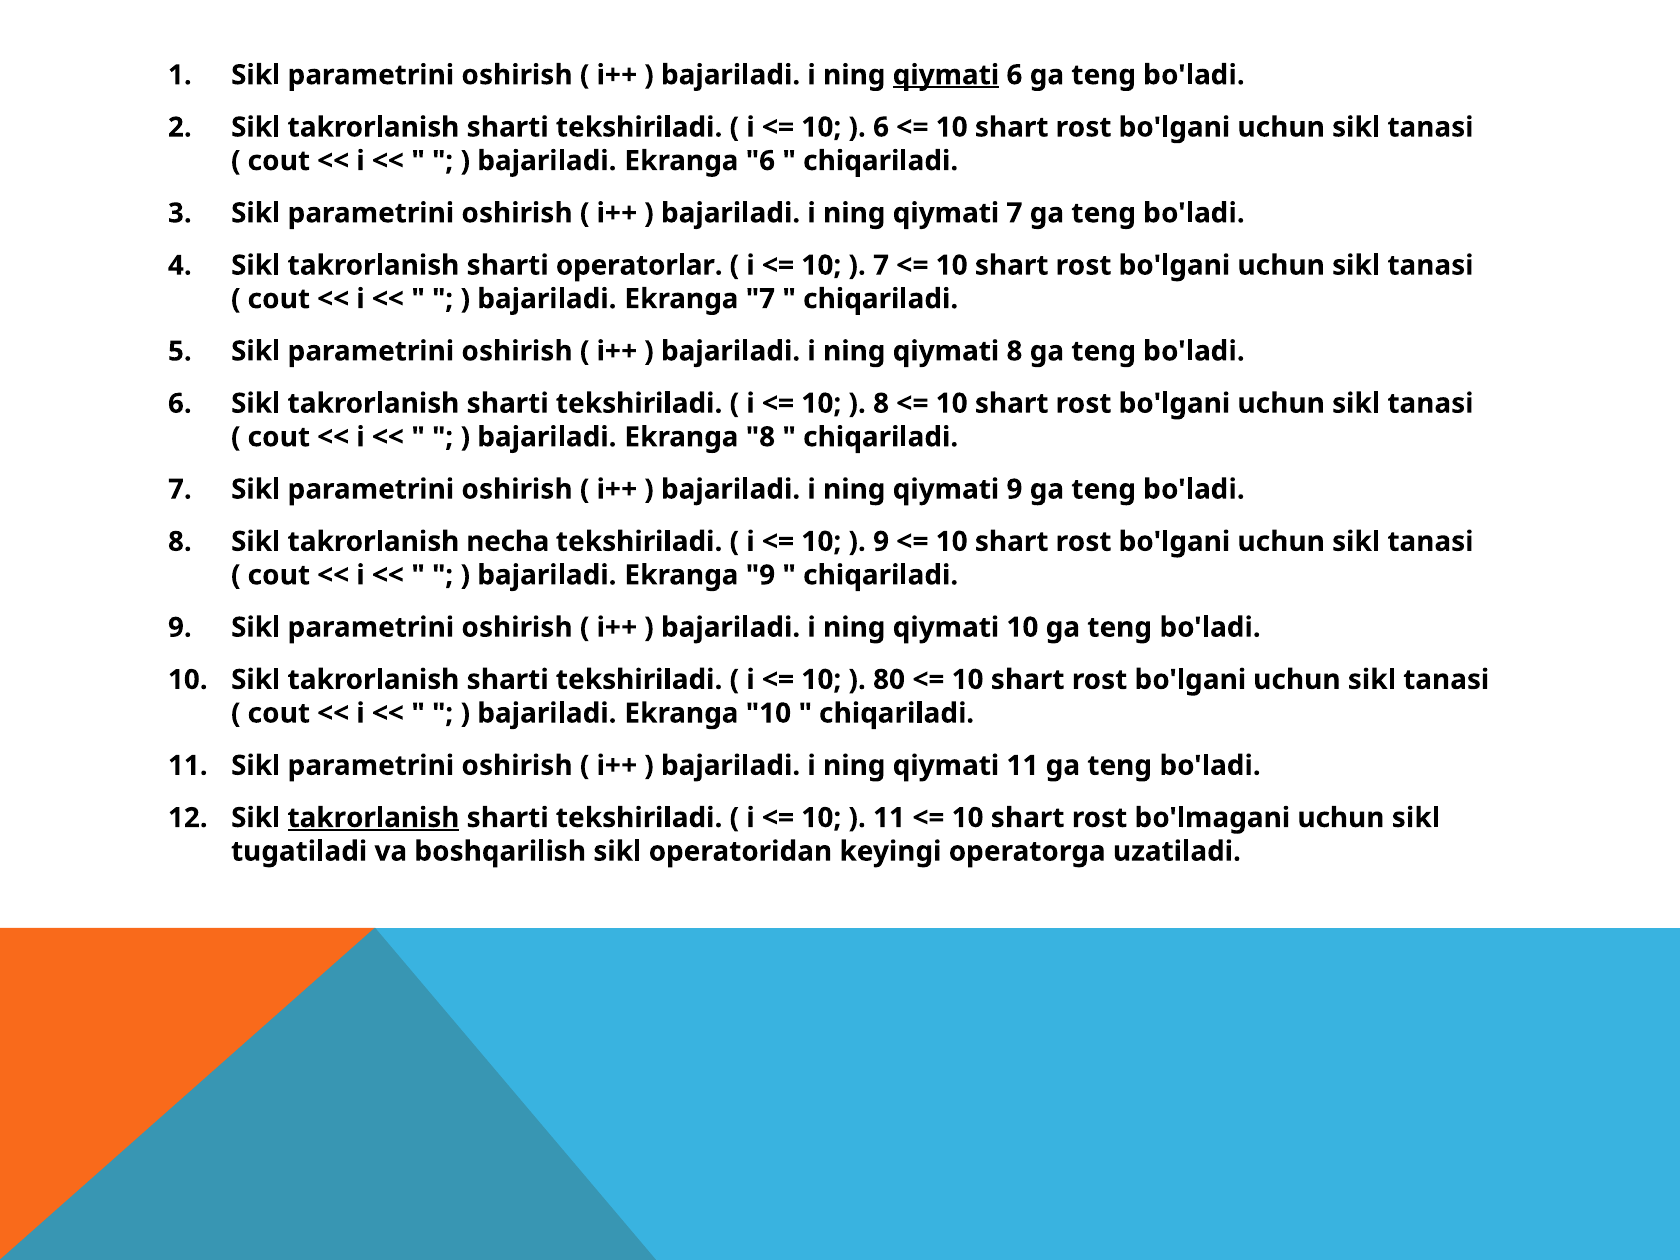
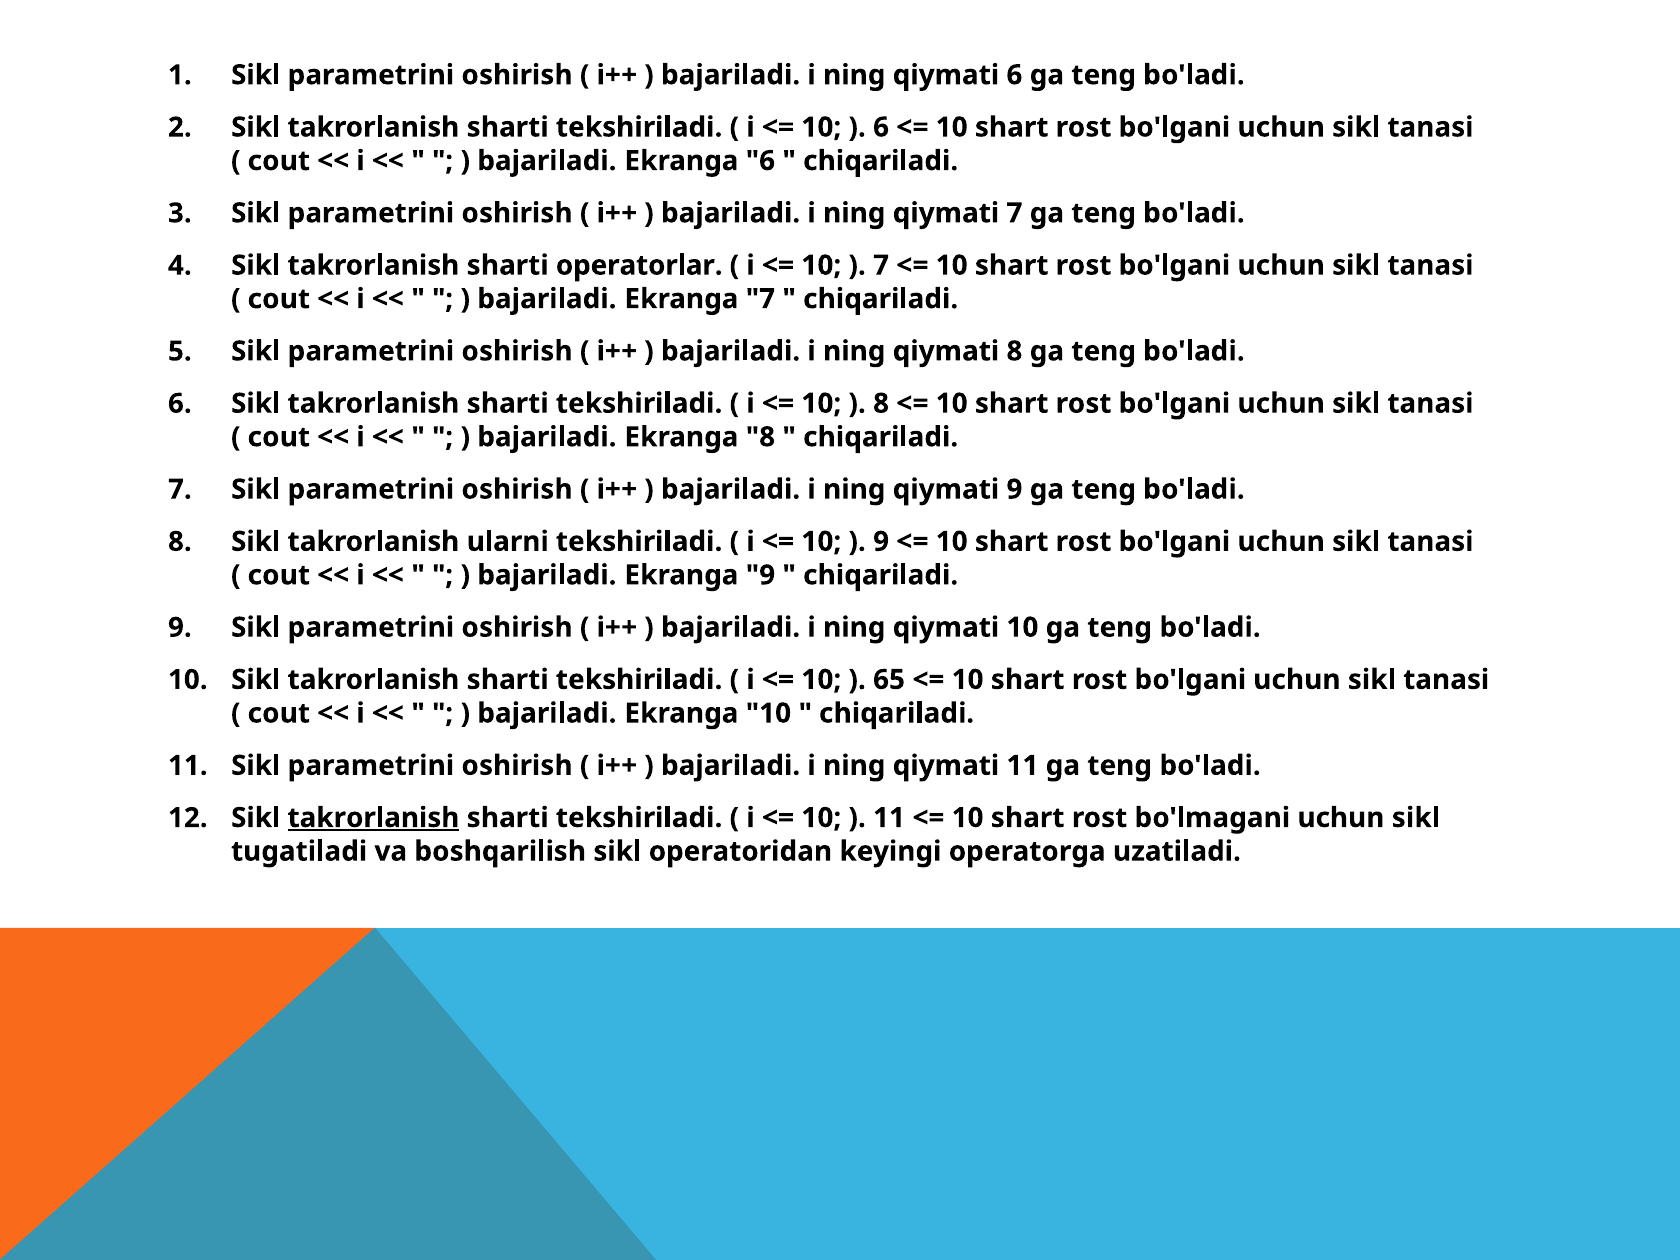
qiymati at (946, 75) underline: present -> none
necha: necha -> ularni
80: 80 -> 65
